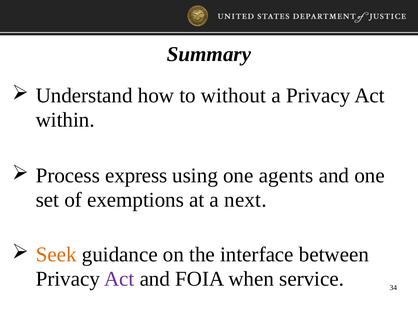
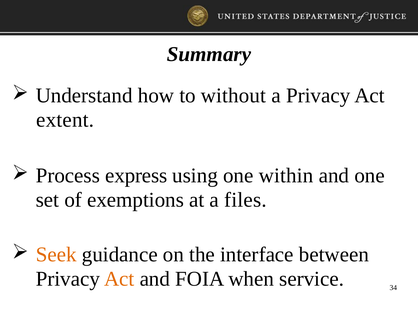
within: within -> extent
agents: agents -> within
next: next -> files
Act at (119, 279) colour: purple -> orange
